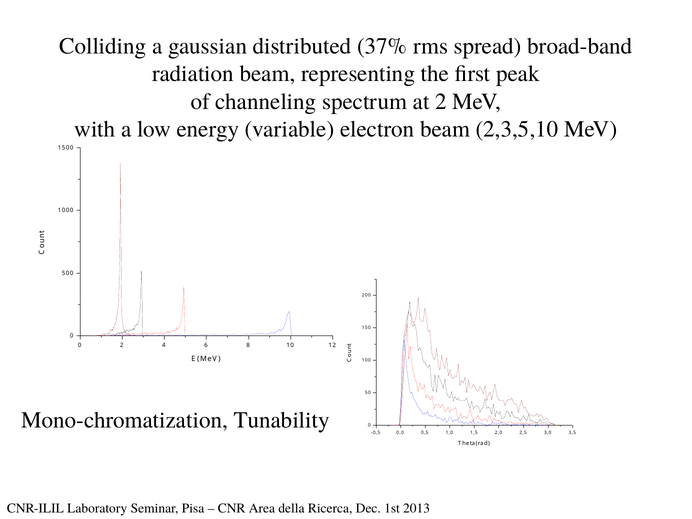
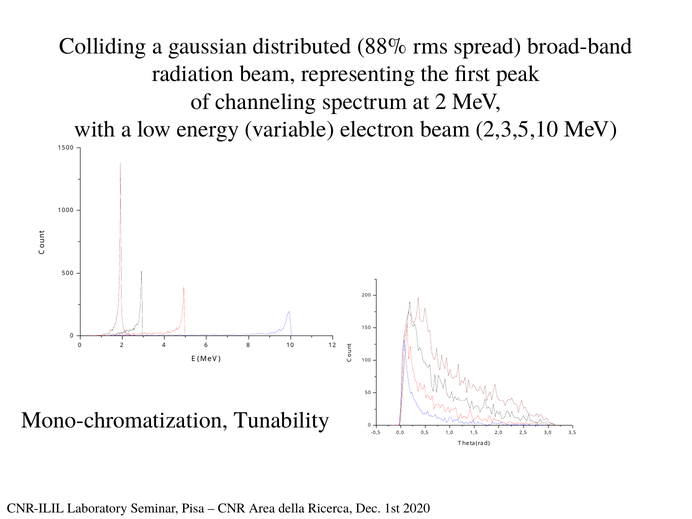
37%: 37% -> 88%
2013: 2013 -> 2020
